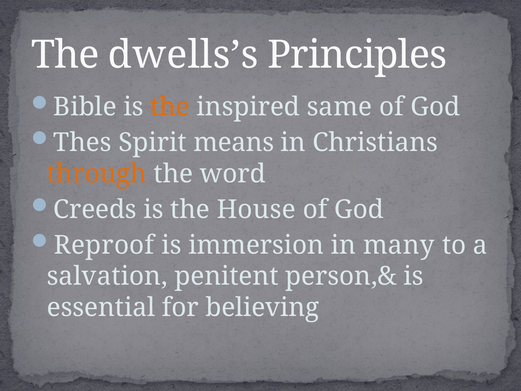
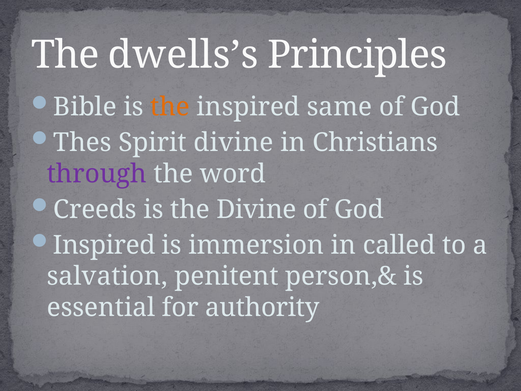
Spirit means: means -> divine
through colour: orange -> purple
the House: House -> Divine
Reproof at (104, 245): Reproof -> Inspired
many: many -> called
believing: believing -> authority
